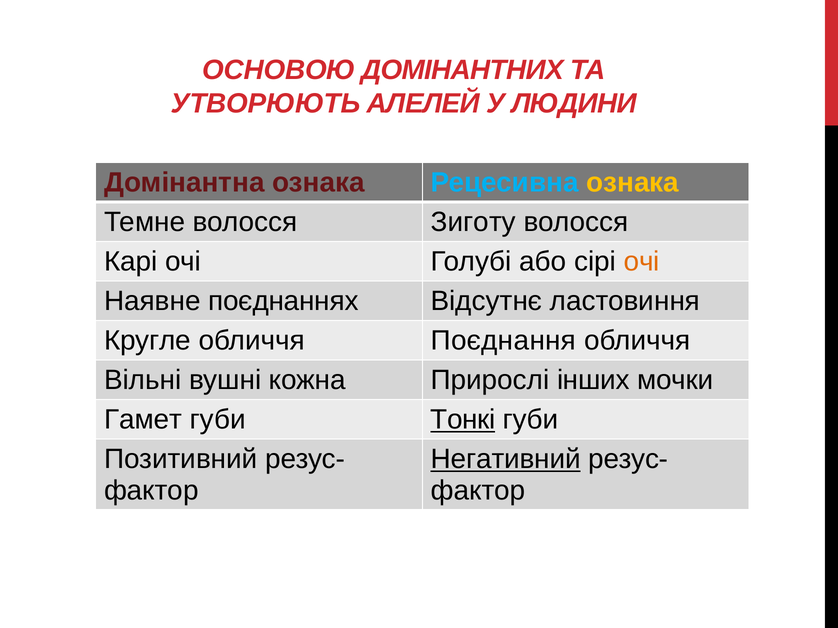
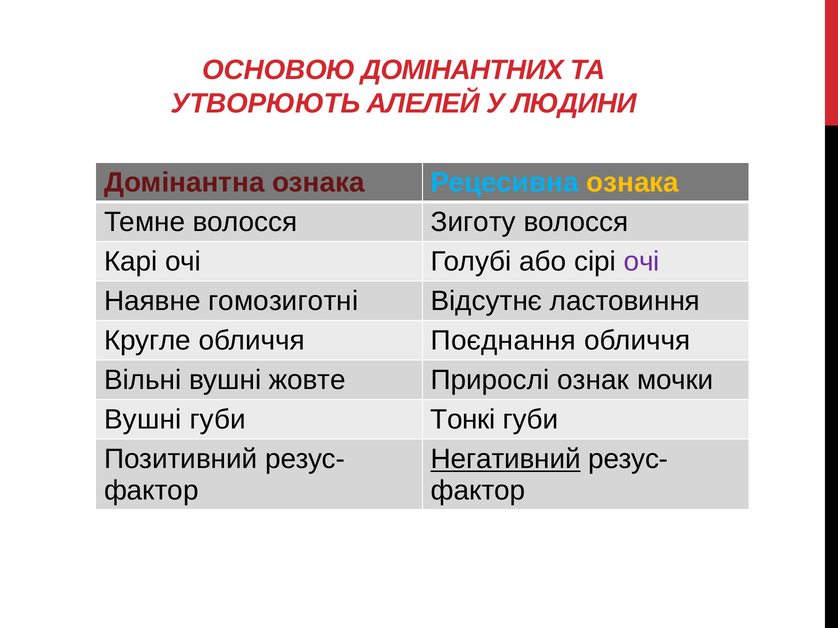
очі at (642, 262) colour: orange -> purple
поєднаннях: поєднаннях -> гомозиготні
кожна: кожна -> жовте
інших: інших -> ознак
Гамет at (143, 420): Гамет -> Вушні
Тонкі underline: present -> none
